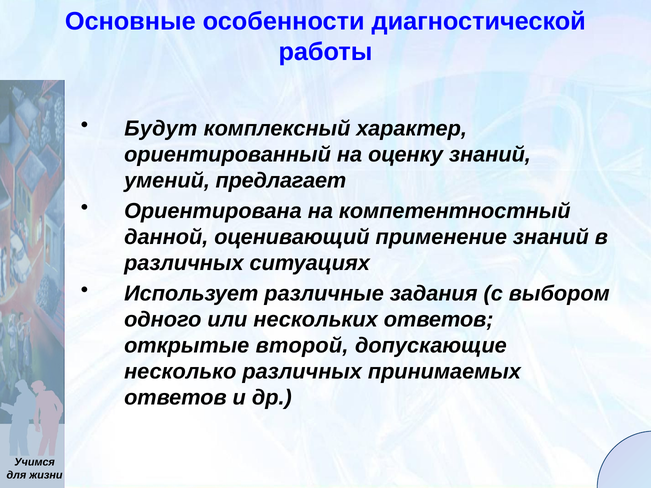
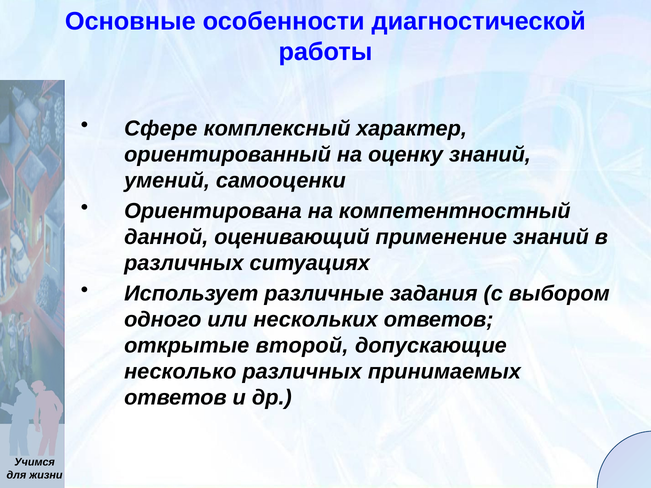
Будут: Будут -> Сфере
предлагает: предлагает -> самооценки
